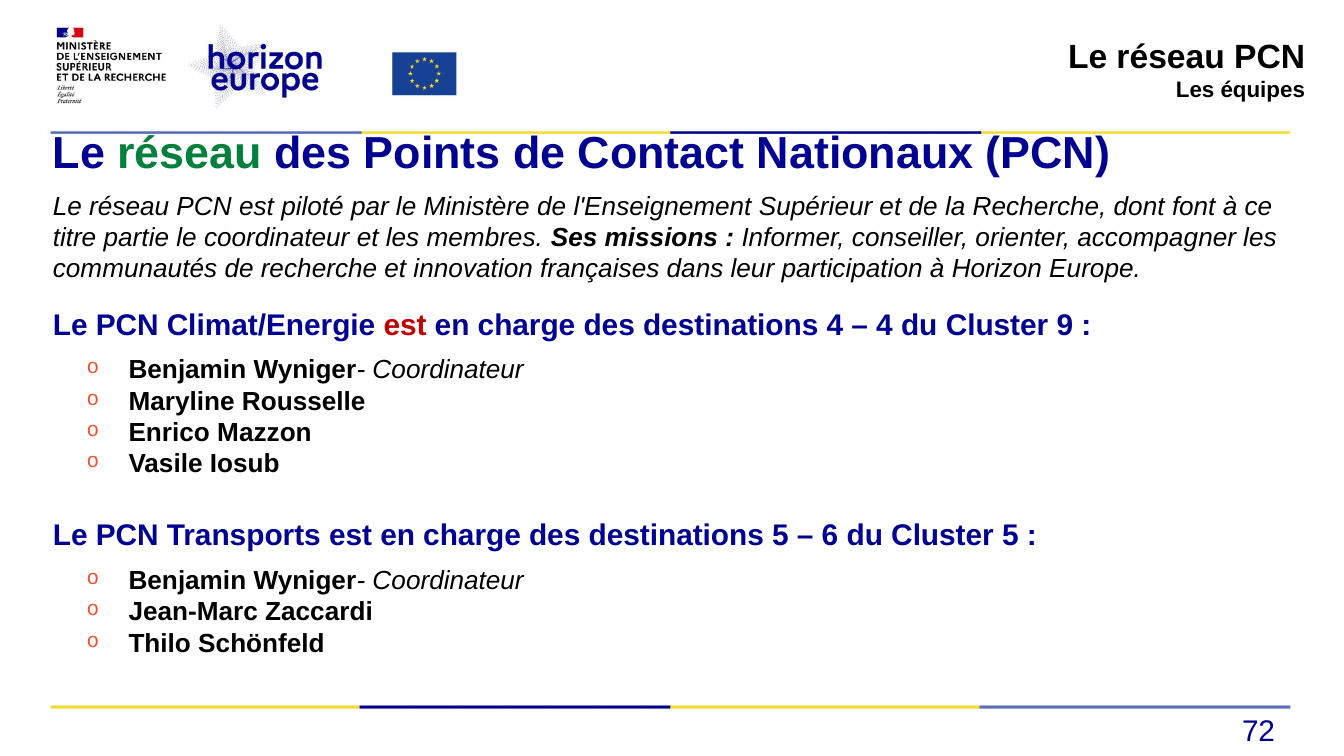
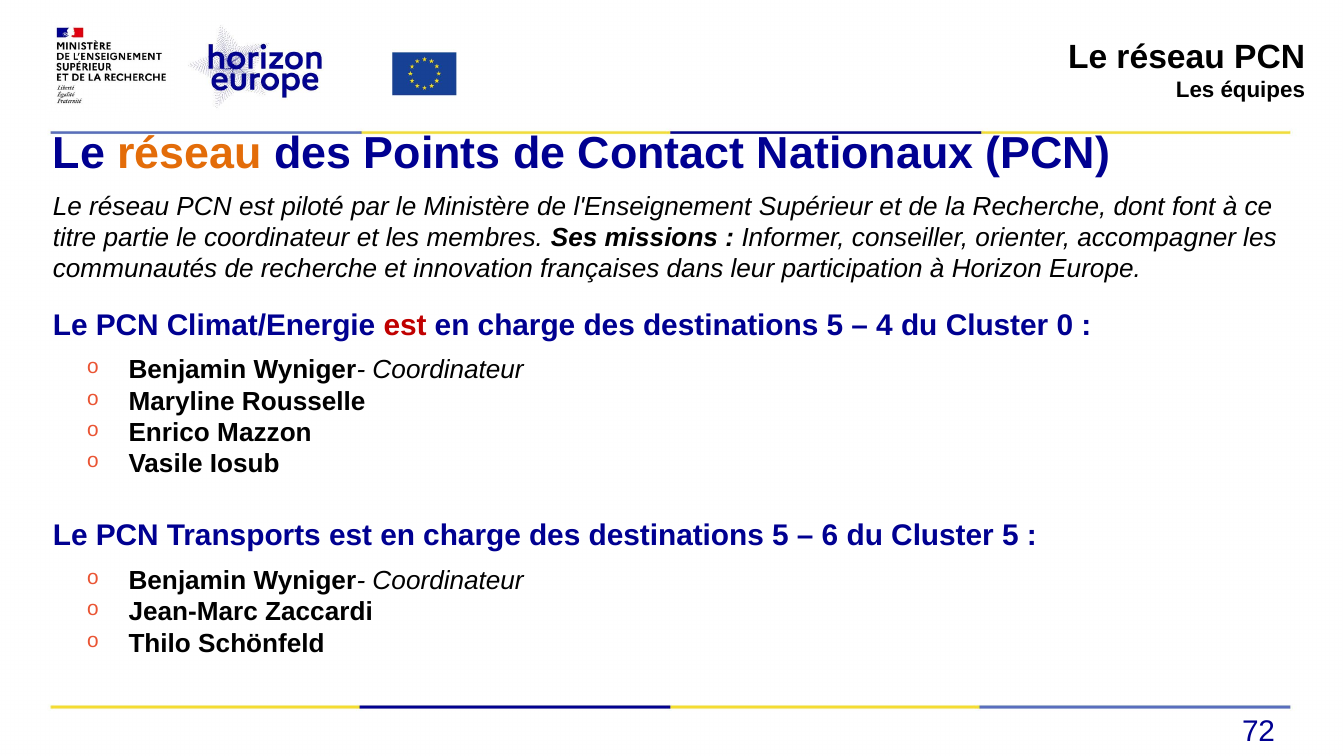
réseau at (190, 154) colour: green -> orange
4 at (835, 326): 4 -> 5
9: 9 -> 0
